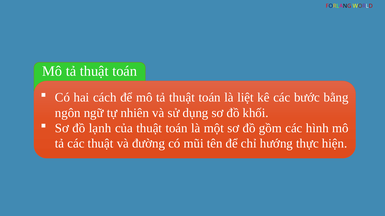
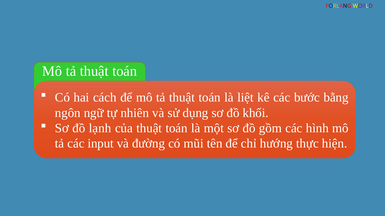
các thuật: thuật -> input
